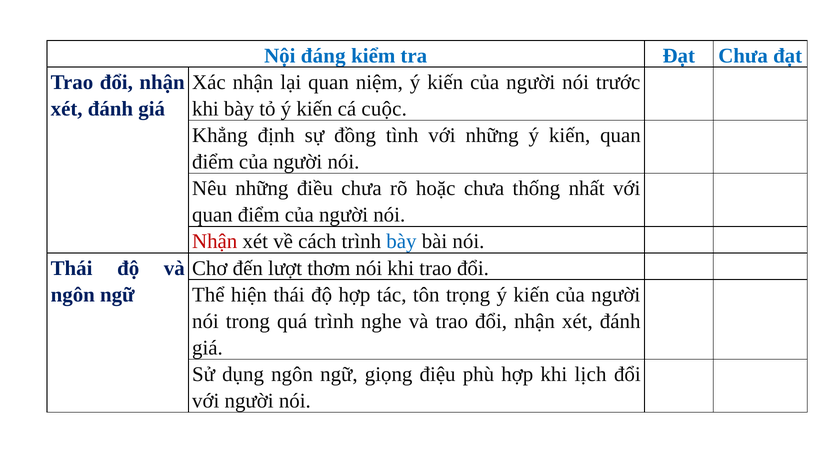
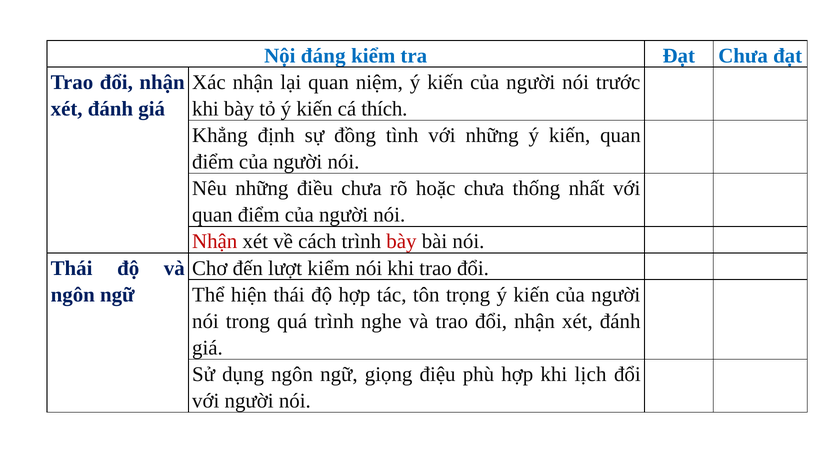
cuộc: cuộc -> thích
bày at (401, 242) colour: blue -> red
lượt thơm: thơm -> kiểm
